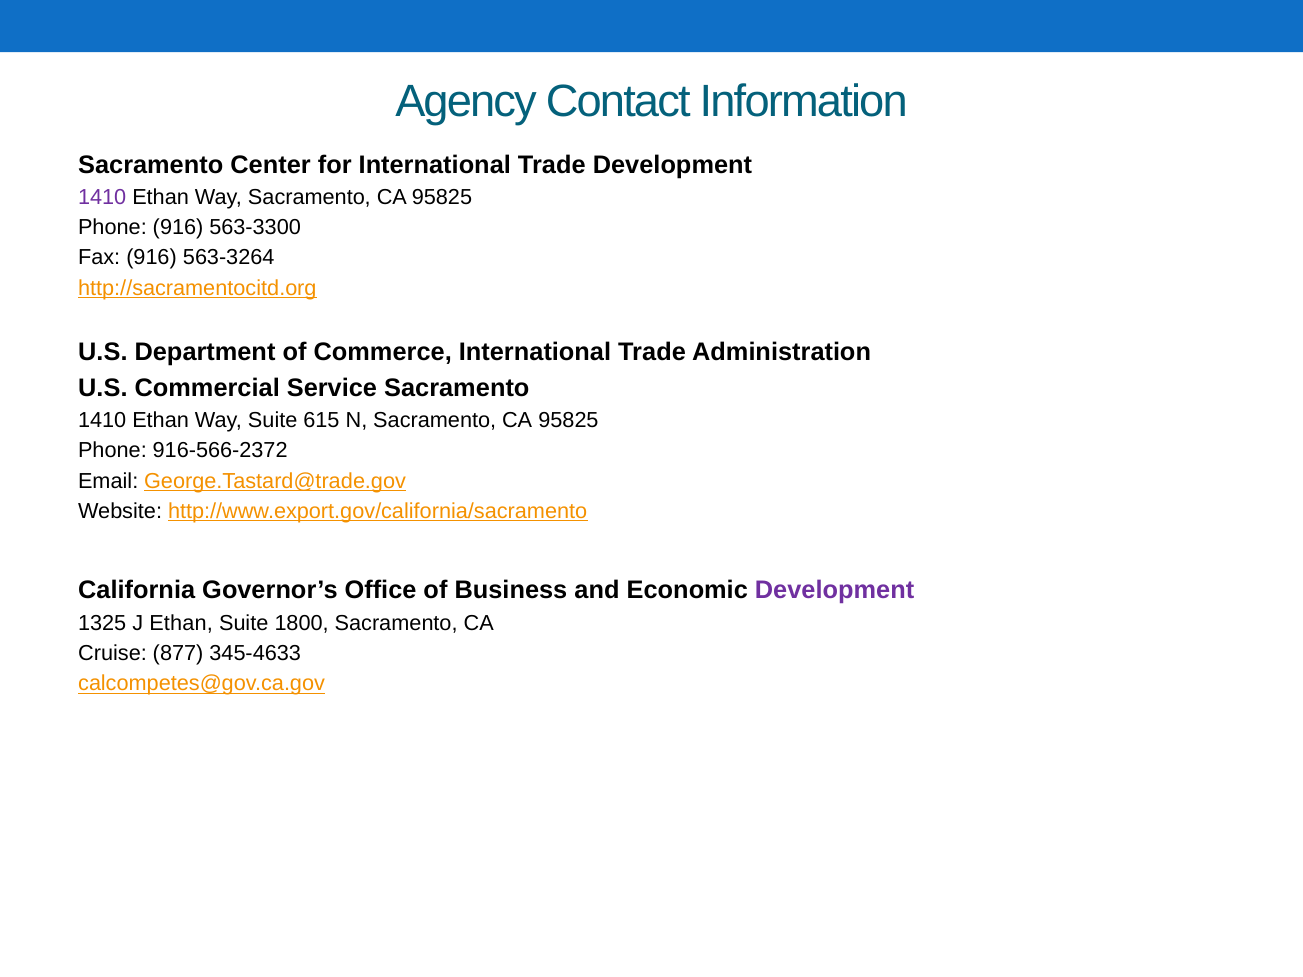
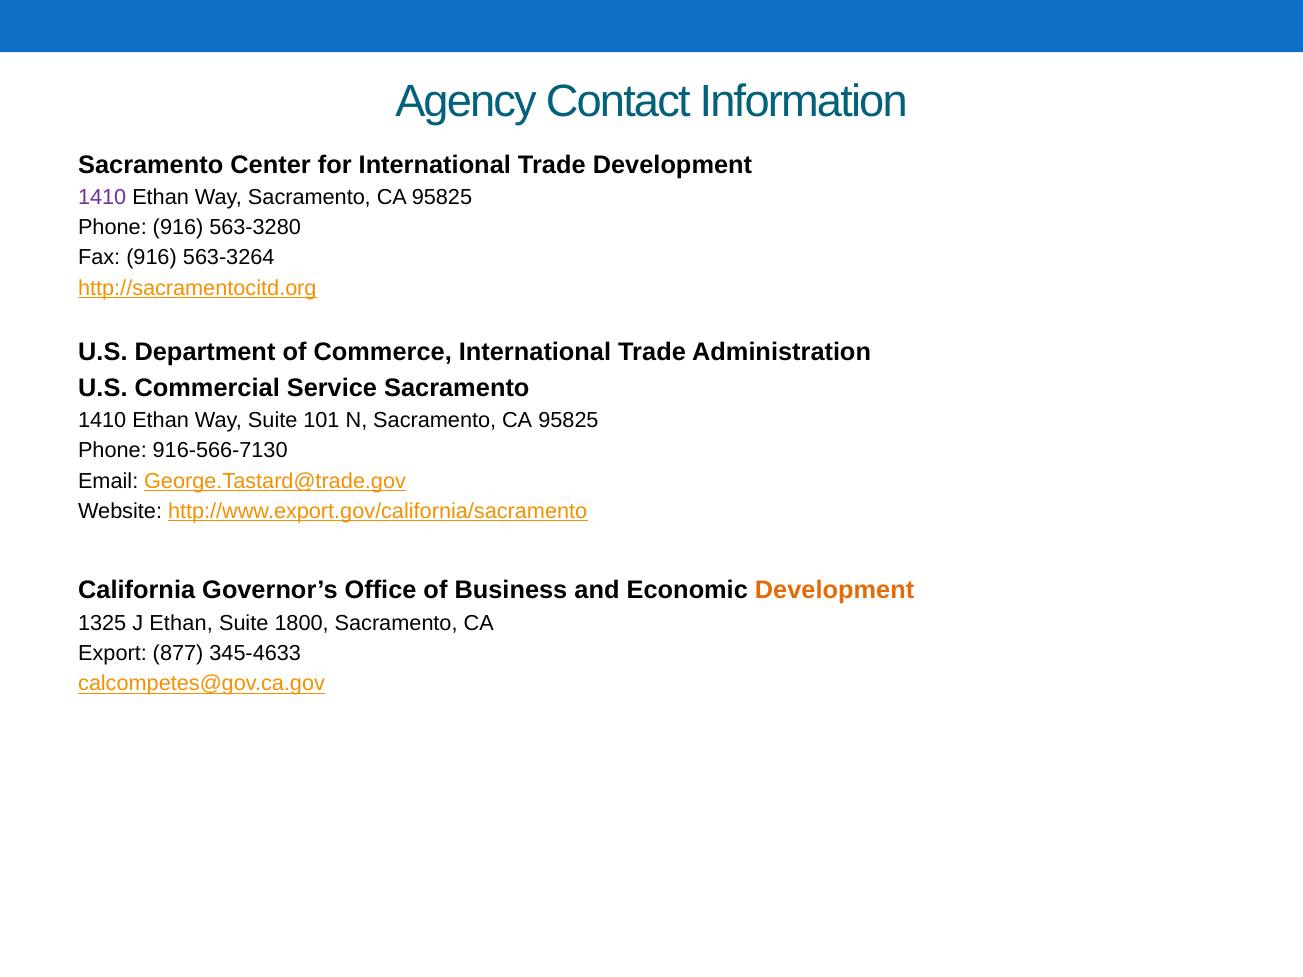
563-3300: 563-3300 -> 563-3280
615: 615 -> 101
916-566-2372: 916-566-2372 -> 916-566-7130
Development at (835, 591) colour: purple -> orange
Cruise: Cruise -> Export
